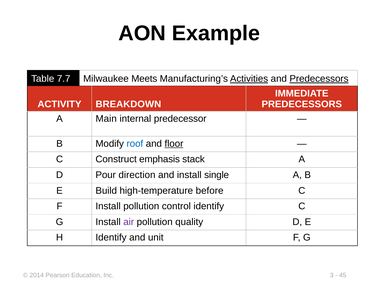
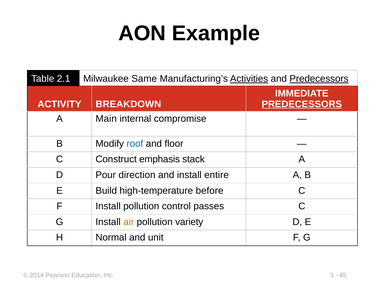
7.7: 7.7 -> 2.1
Meets: Meets -> Same
PREDECESSORS at (302, 104) underline: none -> present
predecessor: predecessor -> compromise
floor underline: present -> none
single: single -> entire
control identify: identify -> passes
air colour: purple -> orange
quality: quality -> variety
H Identify: Identify -> Normal
